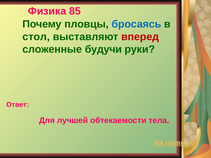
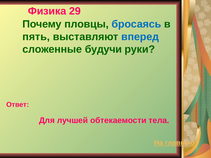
85: 85 -> 29
стол: стол -> пять
вперед colour: red -> blue
